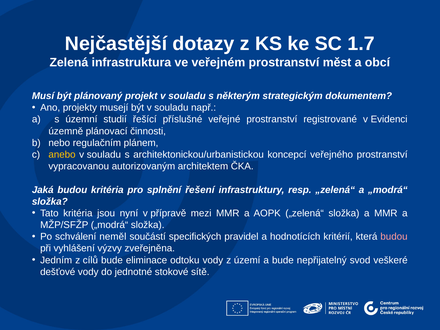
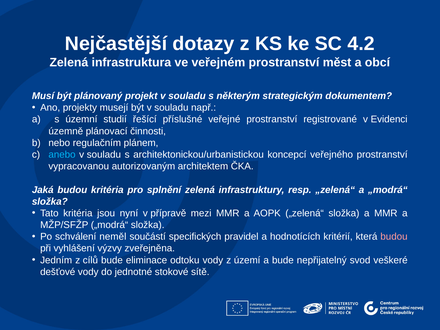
1.7: 1.7 -> 4.2
anebo colour: yellow -> light blue
splnění řešení: řešení -> zelená
